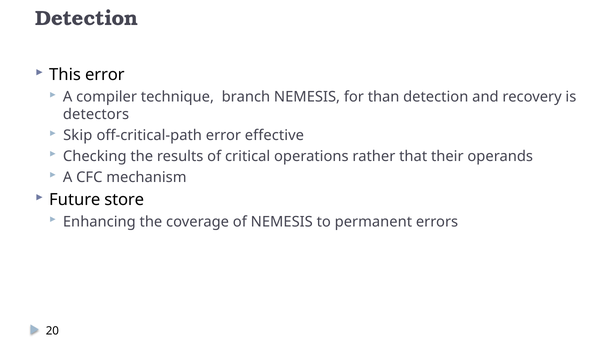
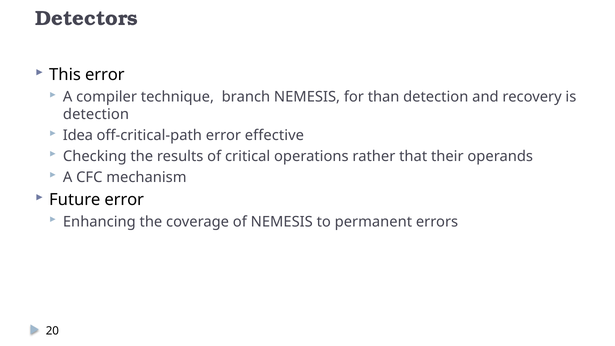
Detection at (87, 18): Detection -> Detectors
detectors at (96, 115): detectors -> detection
Skip: Skip -> Idea
Future store: store -> error
